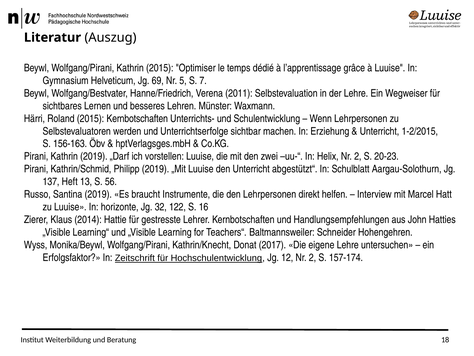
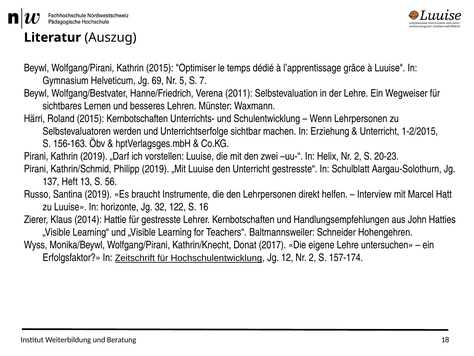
abgestützt“: abgestützt“ -> gestresste“
